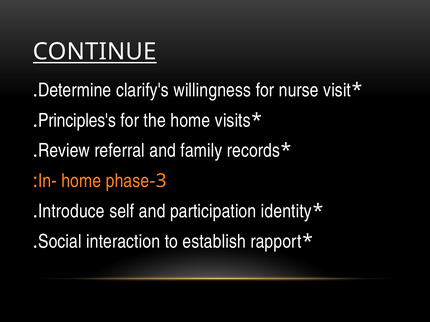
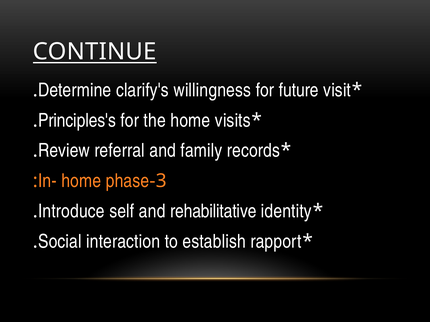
nurse: nurse -> future
participation: participation -> rehabilitative
